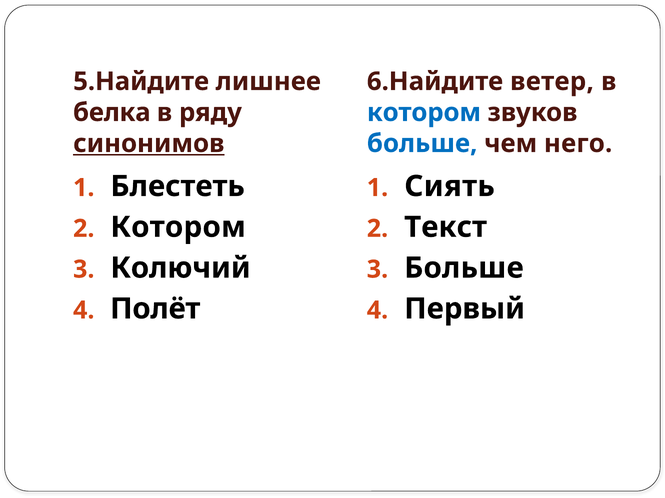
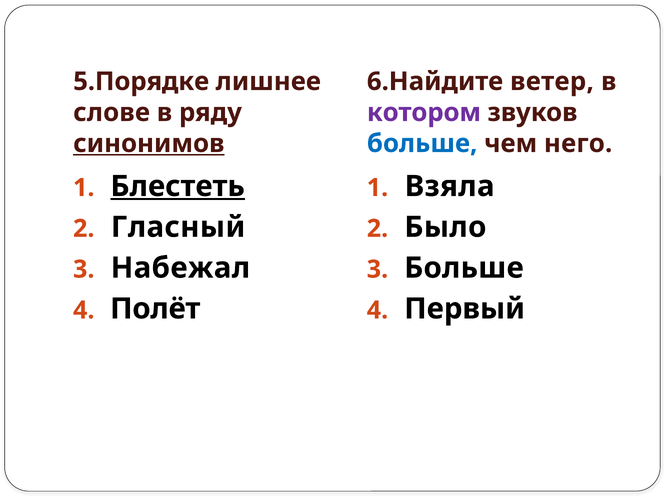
5.Найдите: 5.Найдите -> 5.Порядке
белка: белка -> слове
котором at (424, 113) colour: blue -> purple
Блестеть underline: none -> present
Сиять: Сиять -> Взяла
Котором at (178, 227): Котором -> Гласный
Текст: Текст -> Было
Колючий: Колючий -> Набежал
